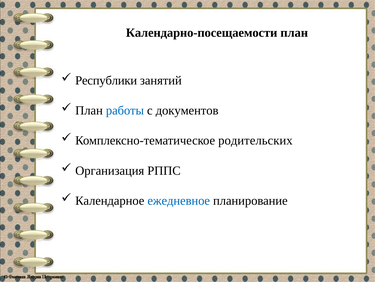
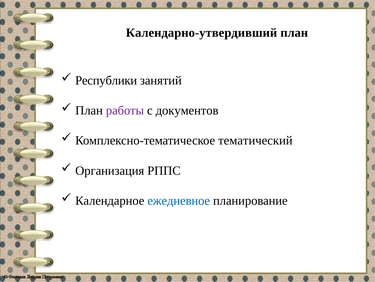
Календарно-посещаемости: Календарно-посещаемости -> Календарно-утвердивший
работы colour: blue -> purple
родительских: родительских -> тематический
